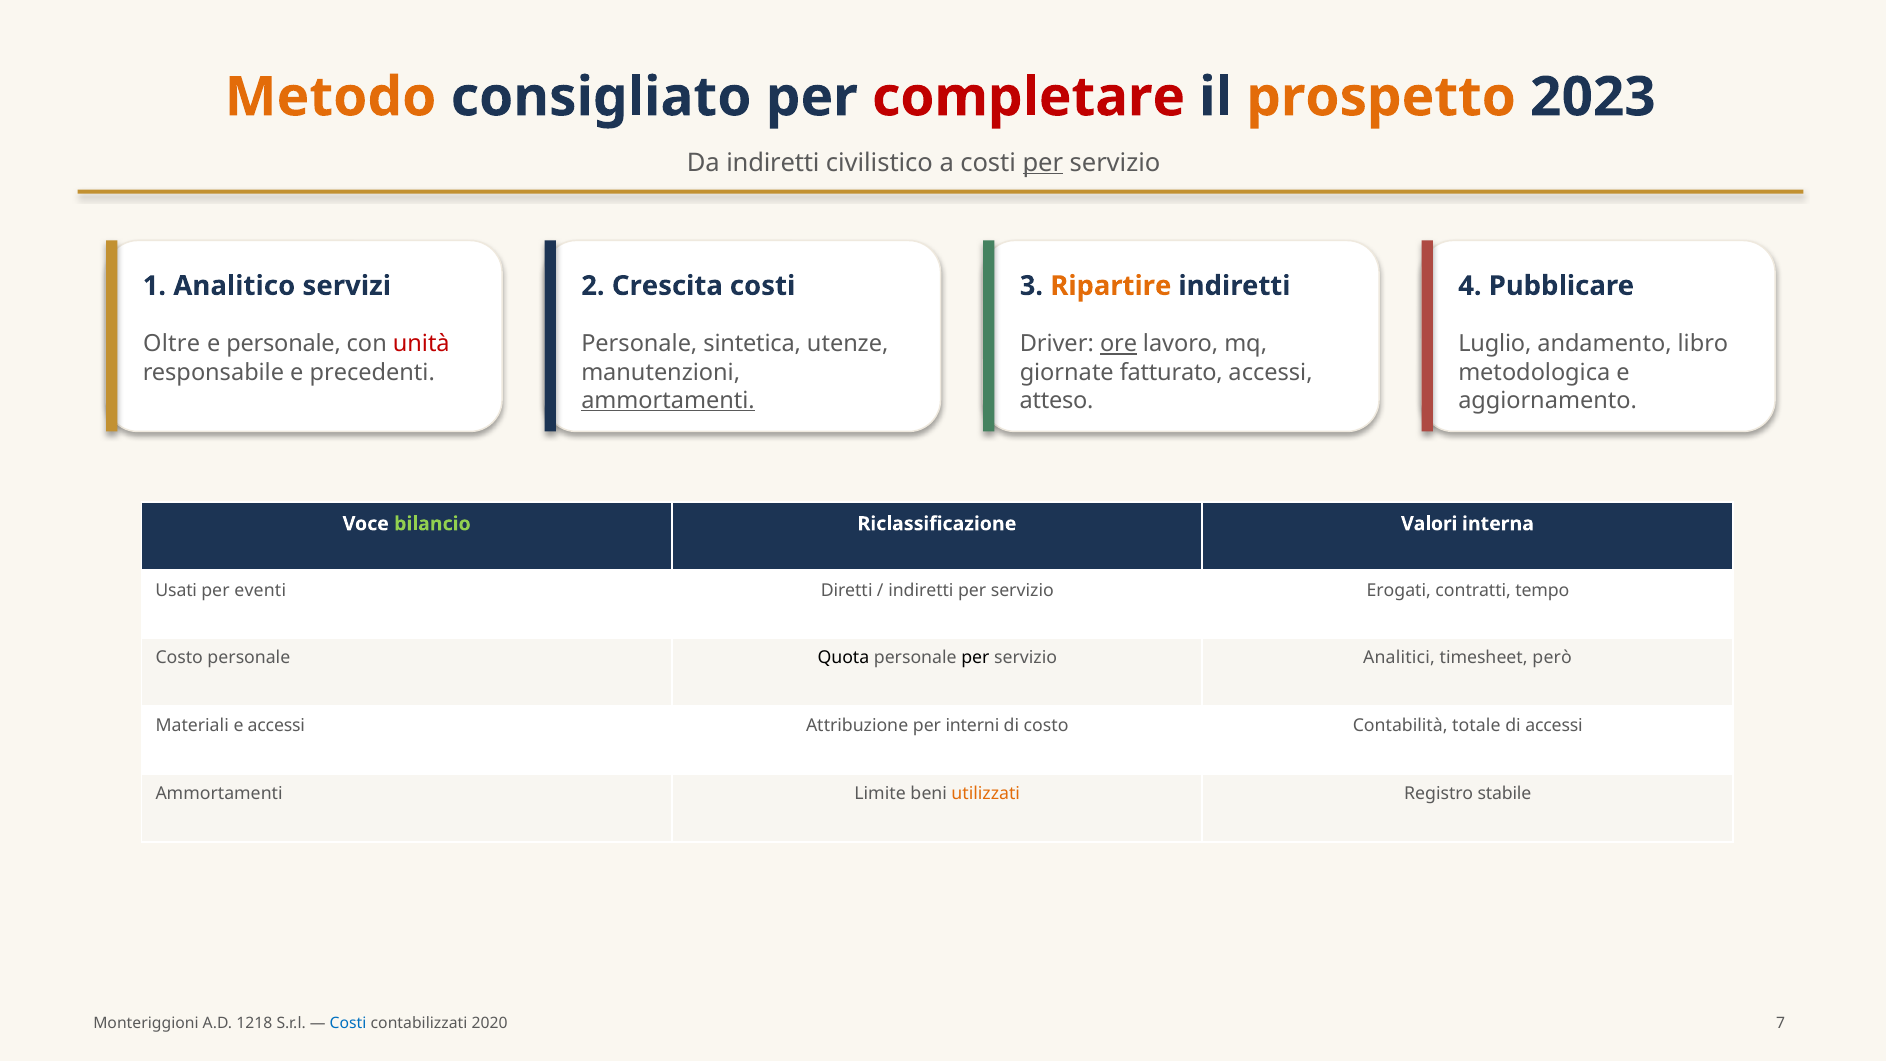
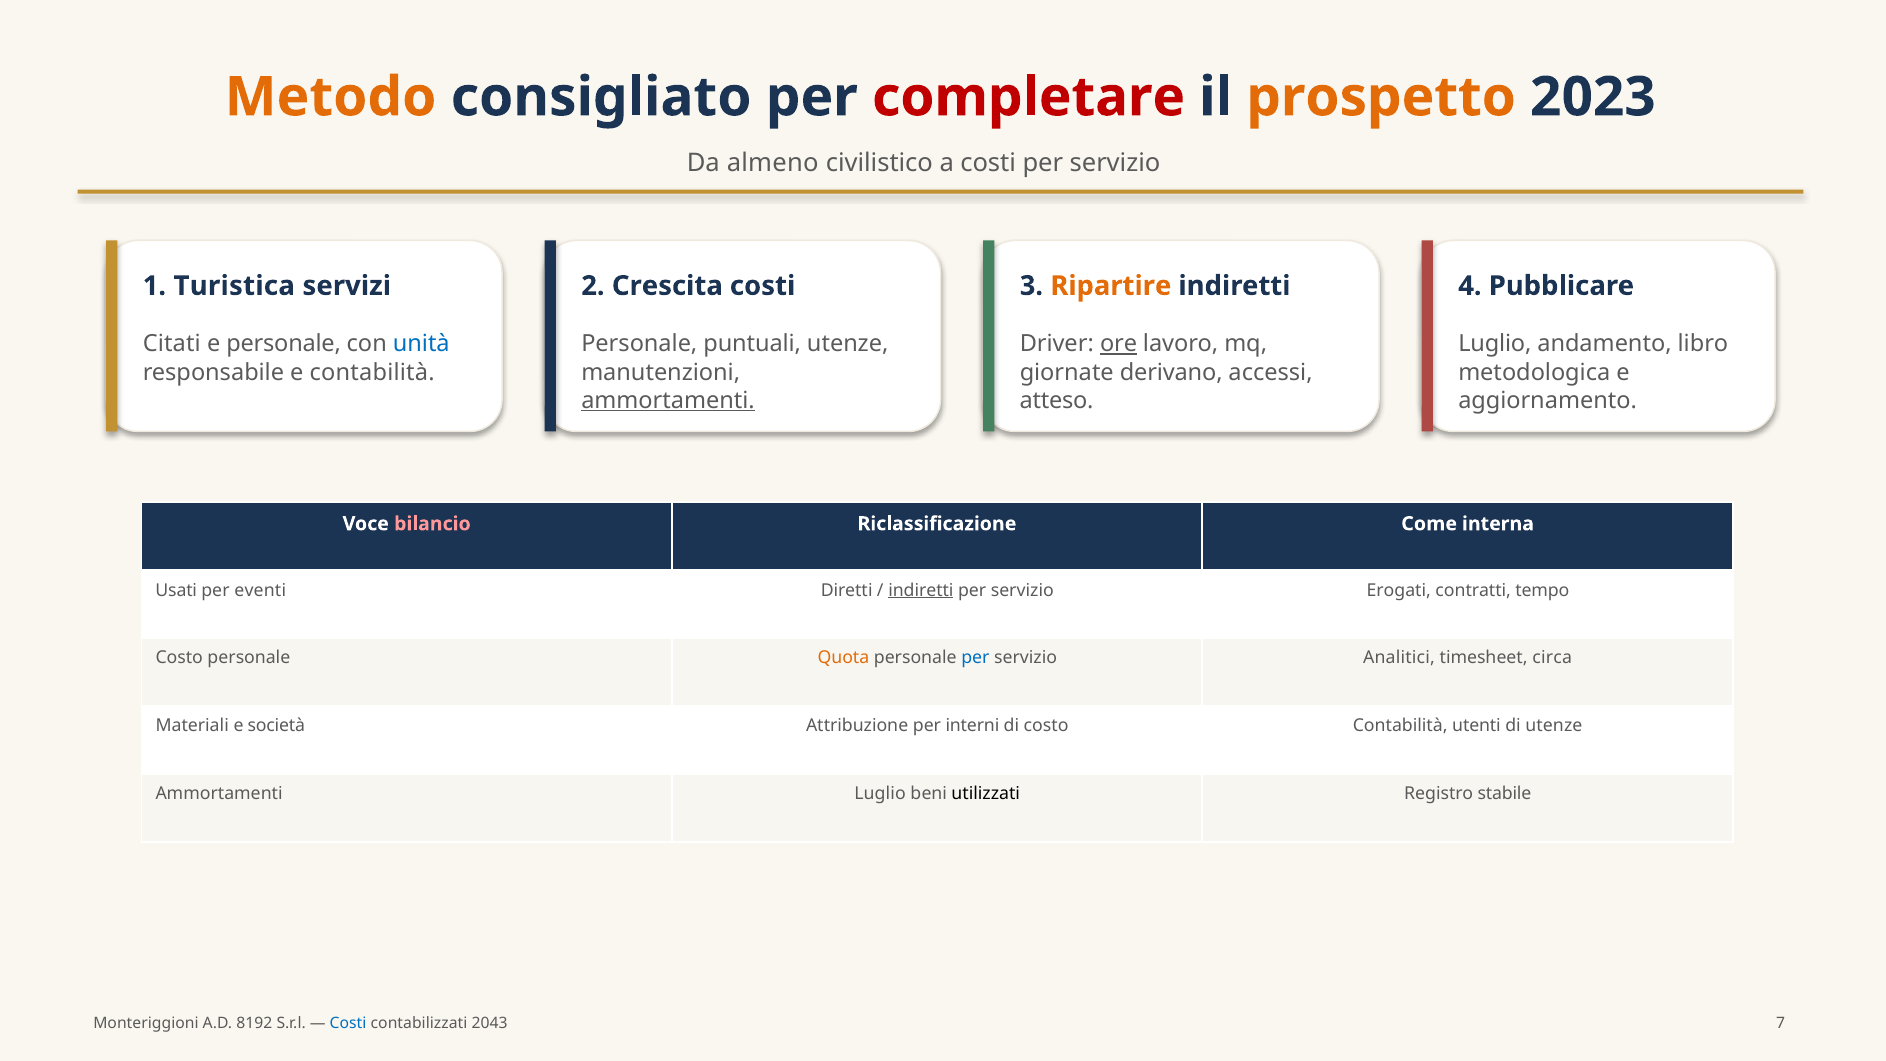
Da indiretti: indiretti -> almeno
per at (1043, 163) underline: present -> none
Analitico: Analitico -> Turistica
Oltre: Oltre -> Citati
unità colour: red -> blue
sintetica: sintetica -> puntuali
e precedenti: precedenti -> contabilità
fatturato: fatturato -> derivano
bilancio colour: light green -> pink
Valori: Valori -> Come
indiretti at (921, 590) underline: none -> present
Quota colour: black -> orange
per at (975, 658) colour: black -> blue
però: però -> circa
e accessi: accessi -> società
totale: totale -> utenti
di accessi: accessi -> utenze
Ammortamenti Limite: Limite -> Luglio
utilizzati colour: orange -> black
1218: 1218 -> 8192
2020: 2020 -> 2043
